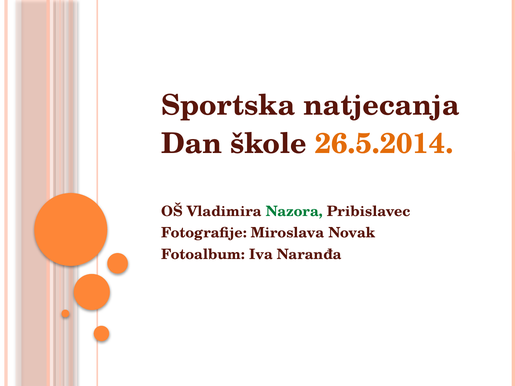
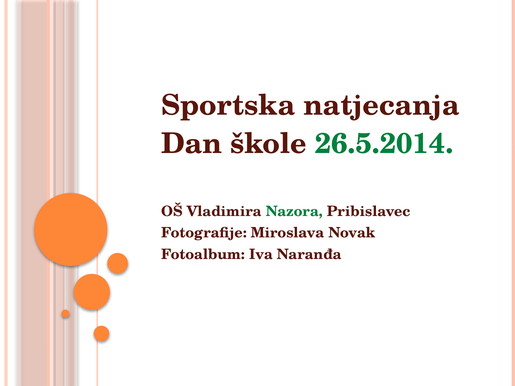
26.5.2014 colour: orange -> green
